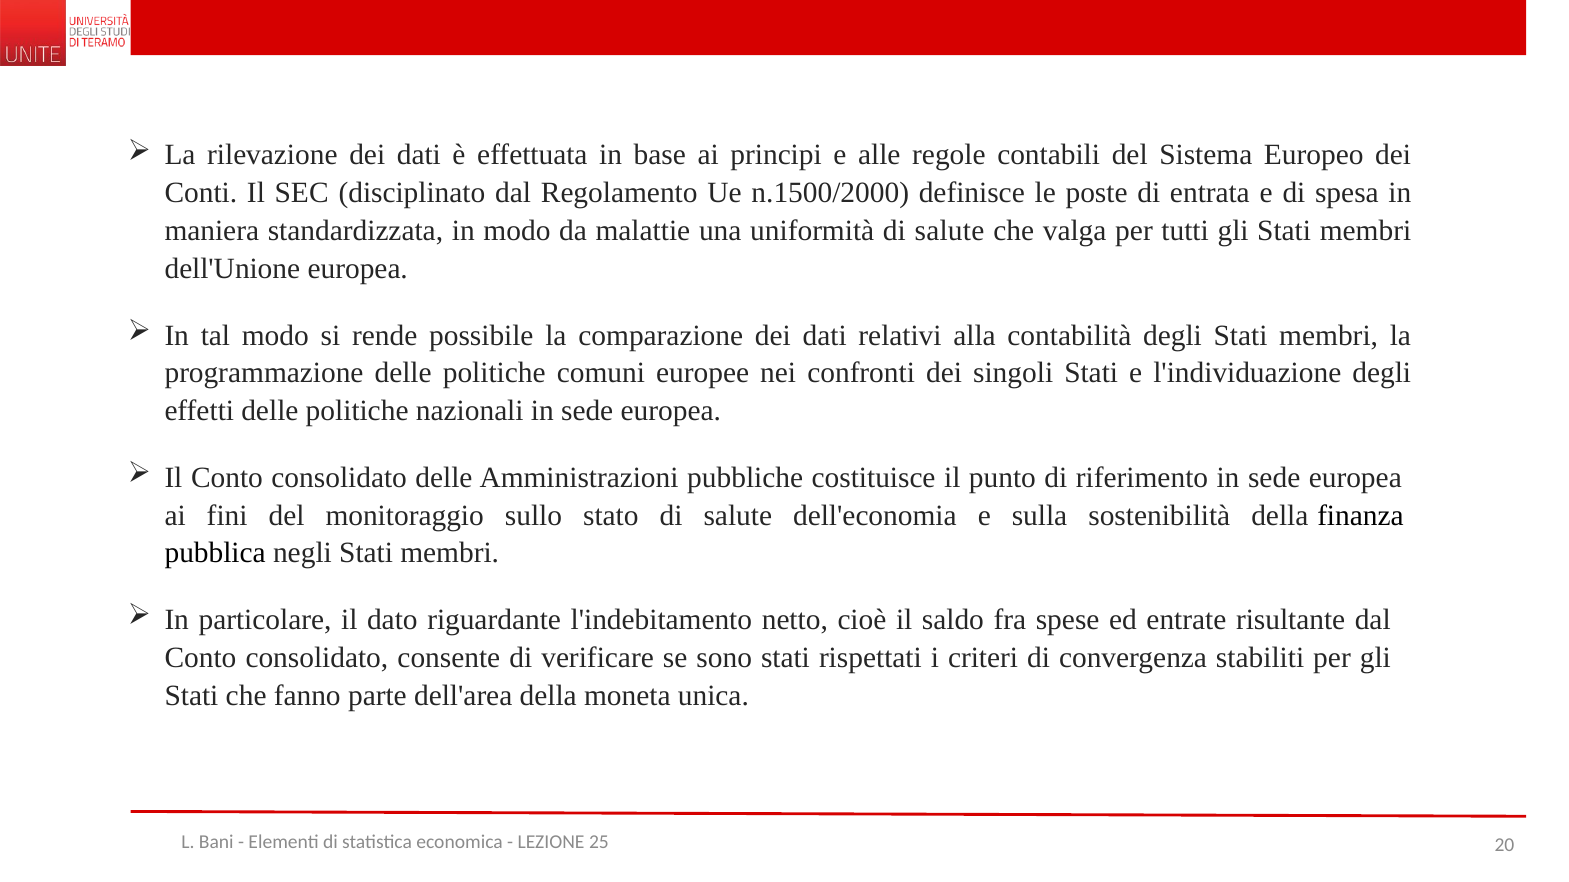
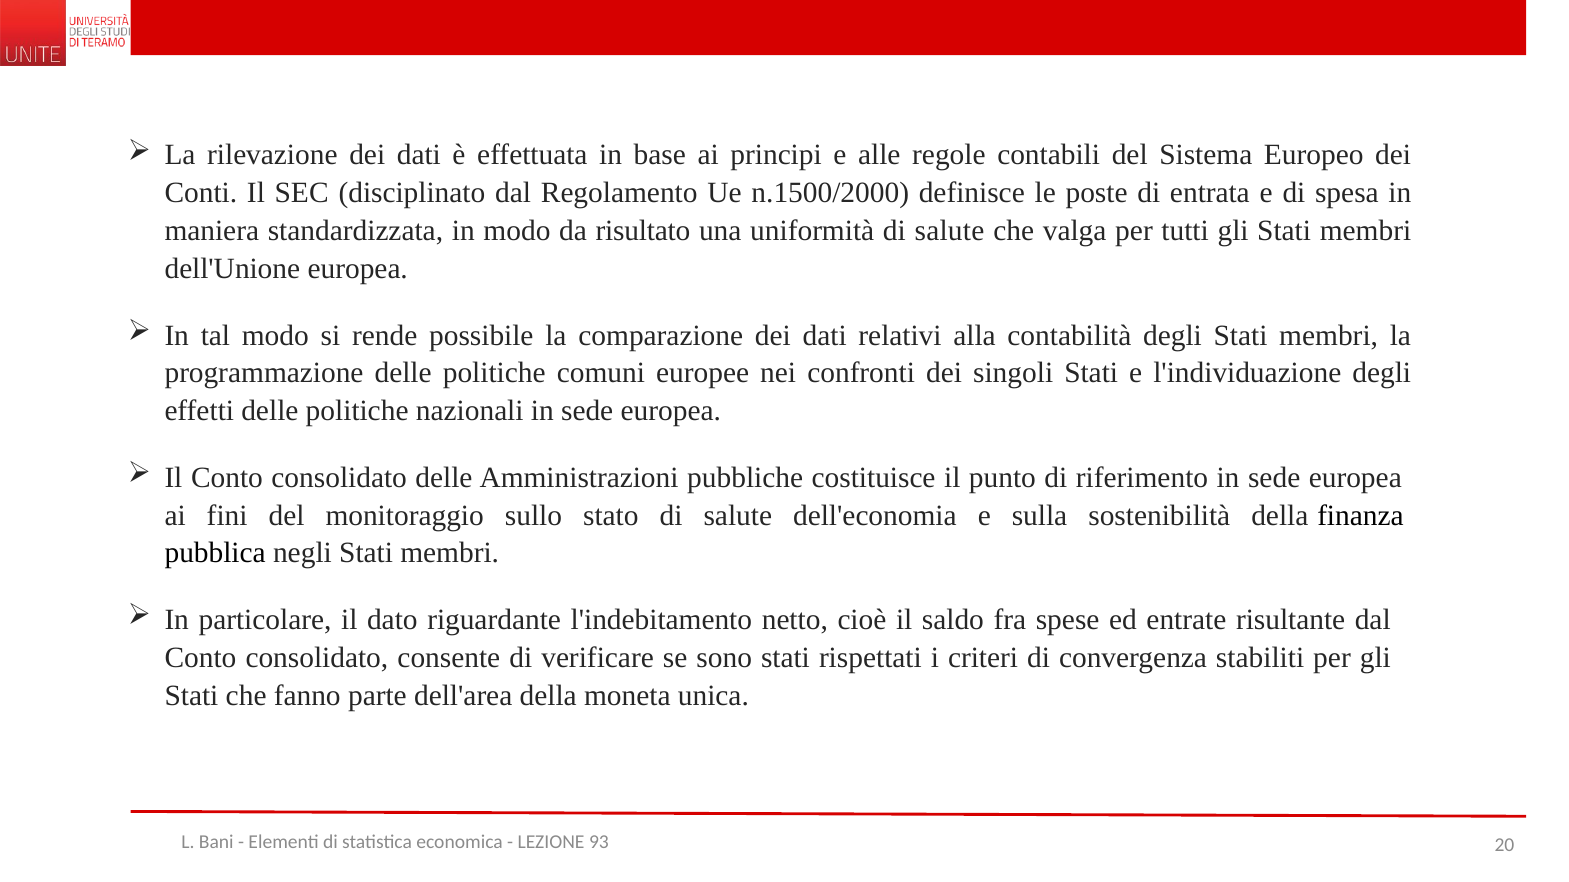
malattie: malattie -> risultato
25: 25 -> 93
